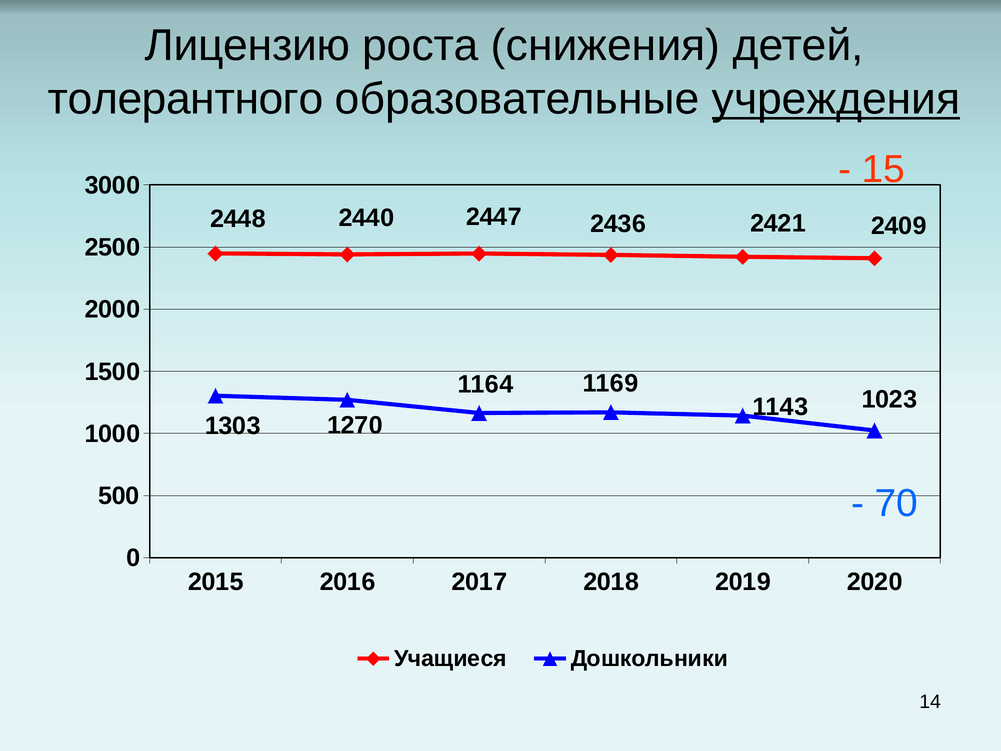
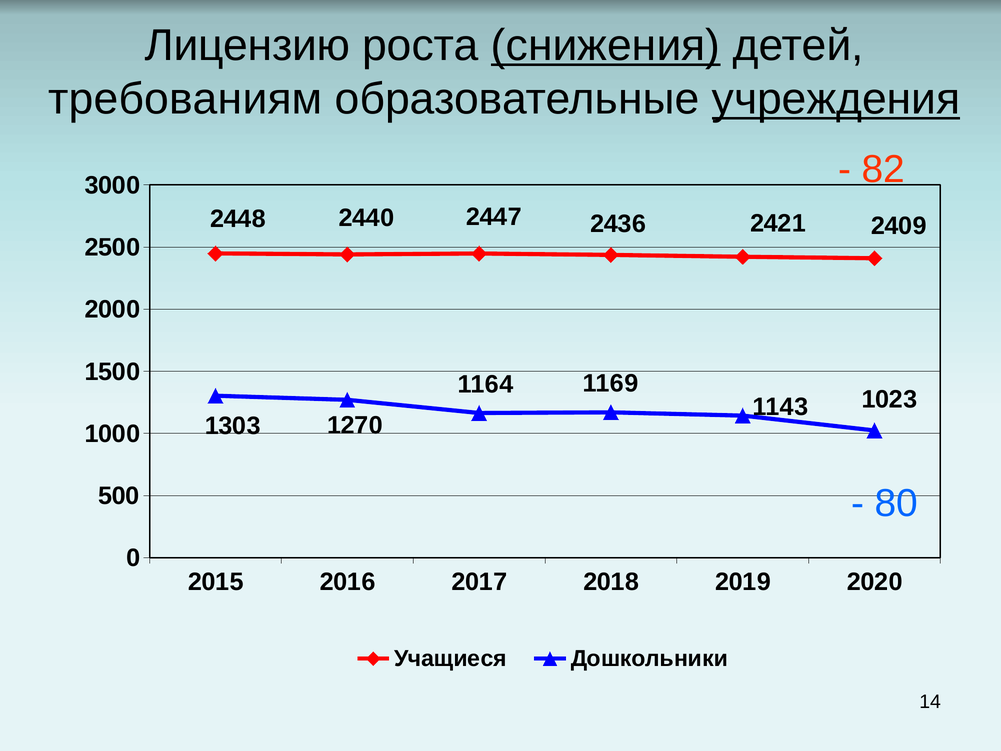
снижения underline: none -> present
толерантного: толерантного -> требованиям
15: 15 -> 82
70: 70 -> 80
